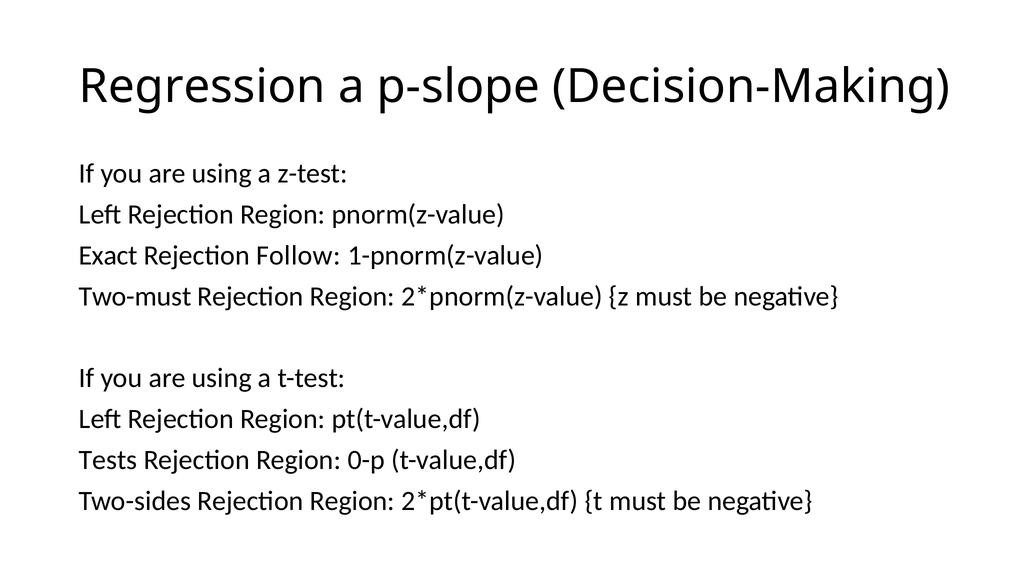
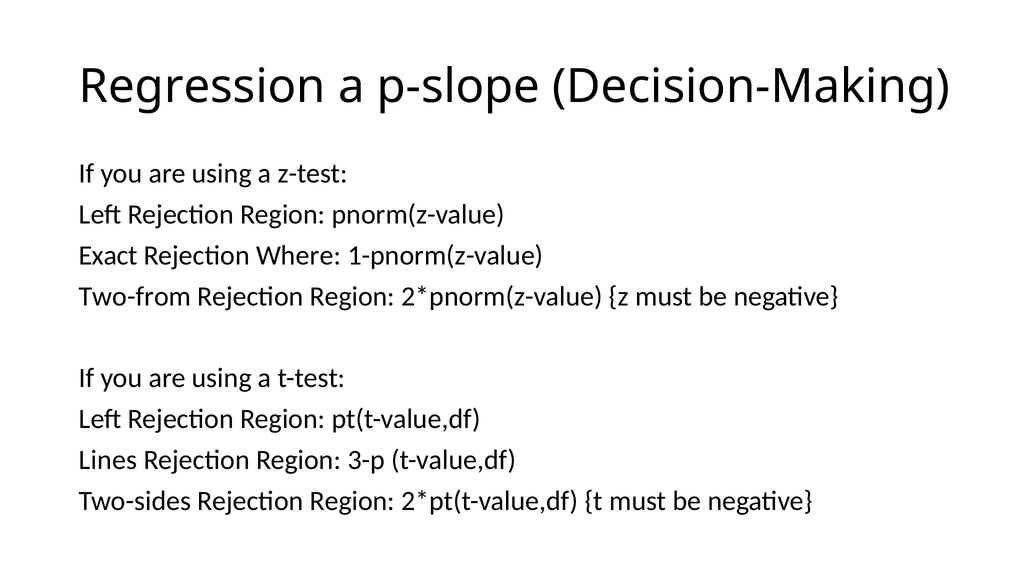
Follow: Follow -> Where
Two-must: Two-must -> Two-from
Tests: Tests -> Lines
0-p: 0-p -> 3-p
